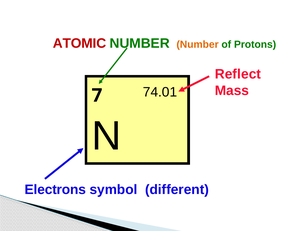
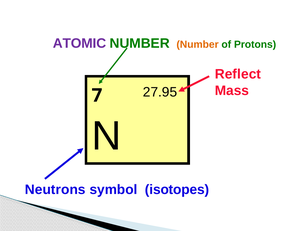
ATOMIC colour: red -> purple
74.01: 74.01 -> 27.95
Electrons: Electrons -> Neutrons
different: different -> isotopes
